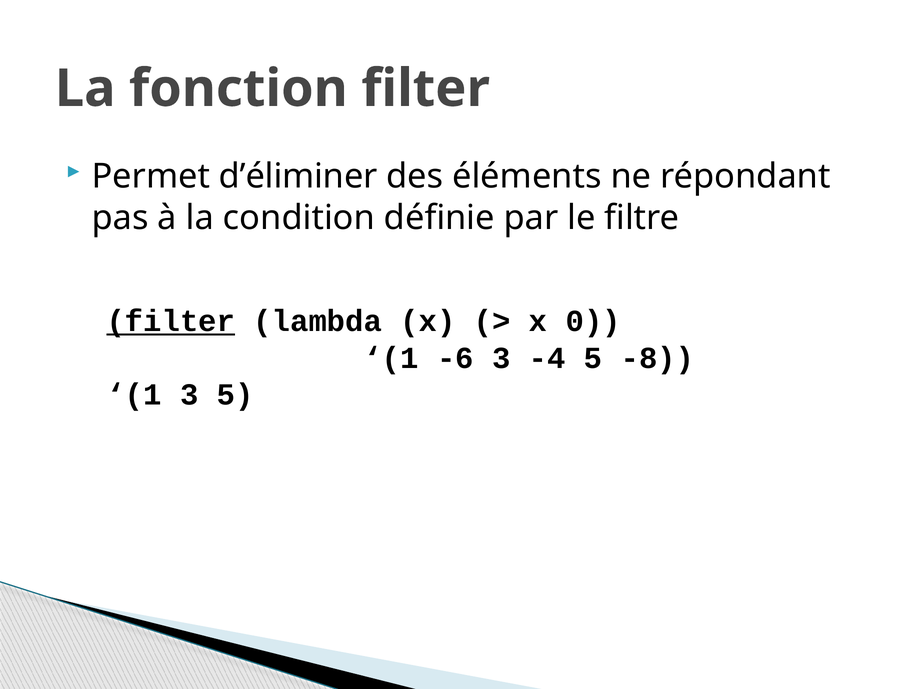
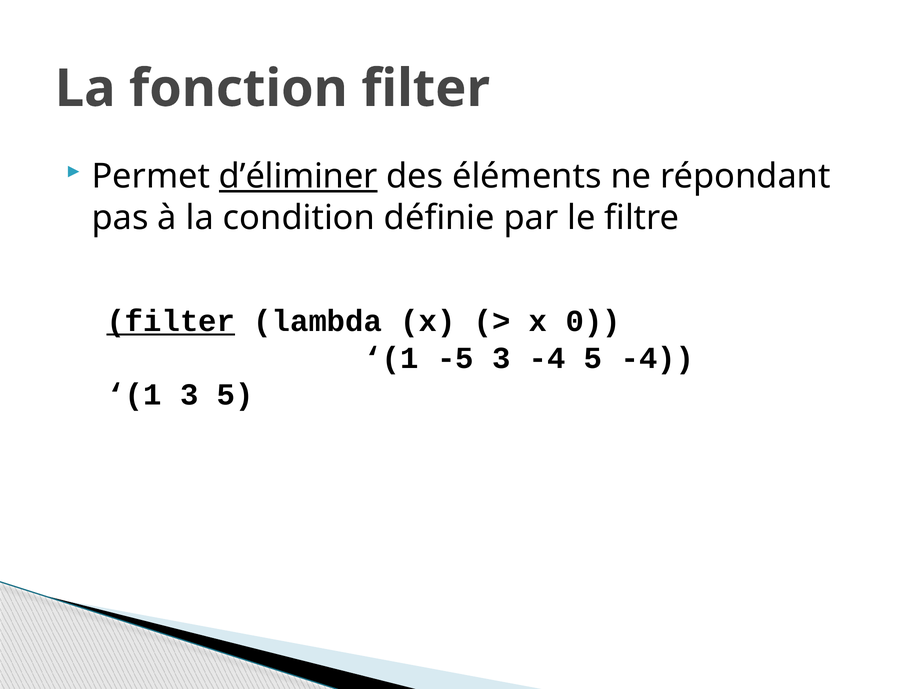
d’éliminer underline: none -> present
-6: -6 -> -5
5 -8: -8 -> -4
